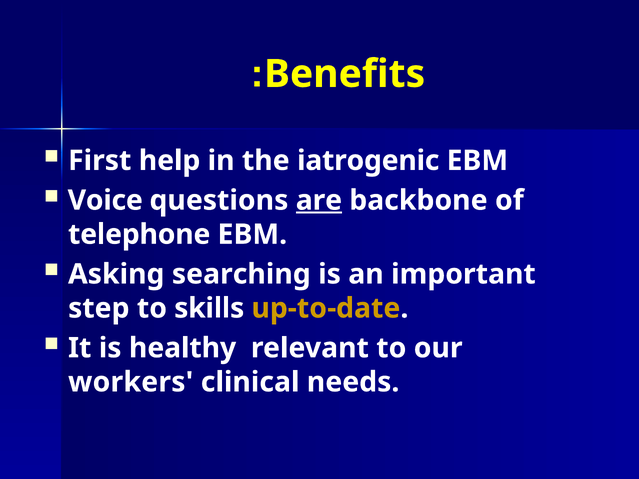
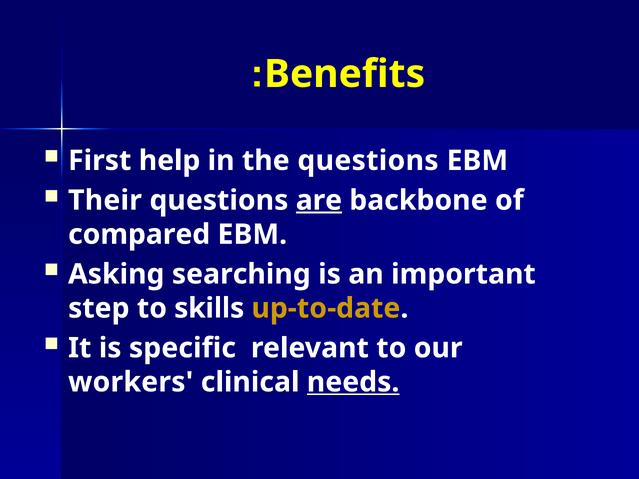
the iatrogenic: iatrogenic -> questions
Voice: Voice -> Their
telephone: telephone -> compared
healthy: healthy -> specific
needs underline: none -> present
